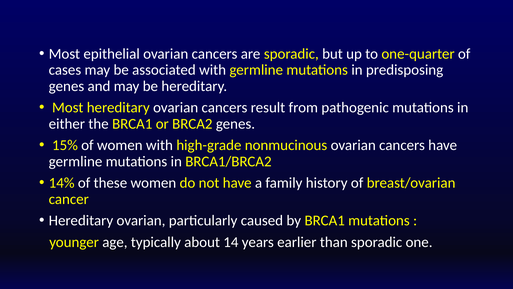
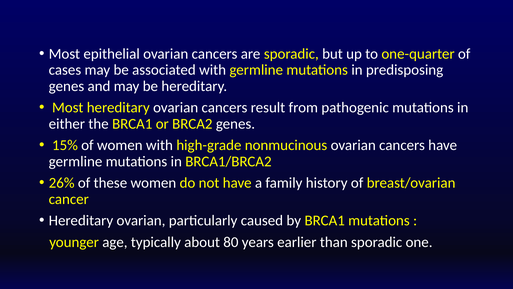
14%: 14% -> 26%
14: 14 -> 80
